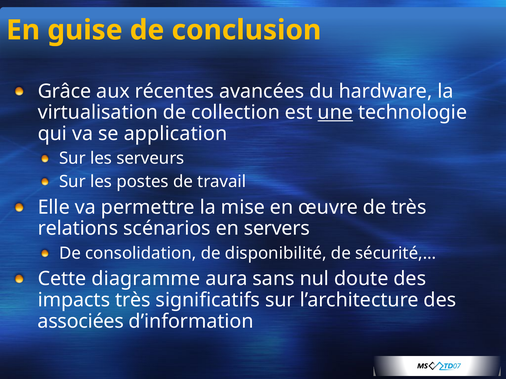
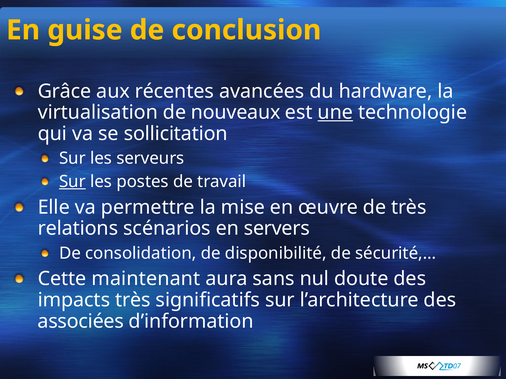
collection: collection -> nouveaux
application: application -> sollicitation
Sur at (72, 182) underline: none -> present
diagramme: diagramme -> maintenant
